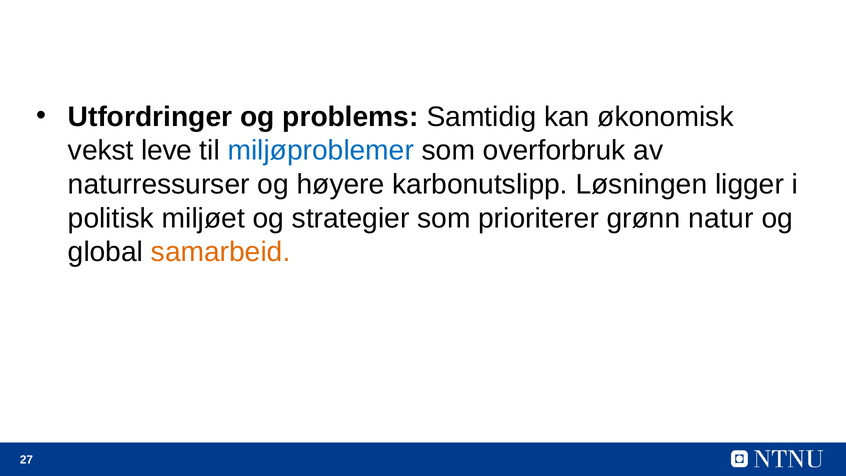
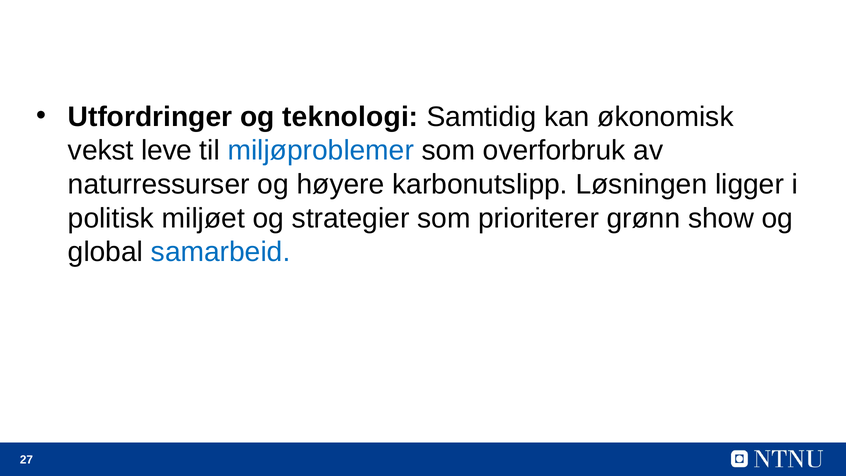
problems: problems -> teknologi
natur: natur -> show
samarbeid colour: orange -> blue
